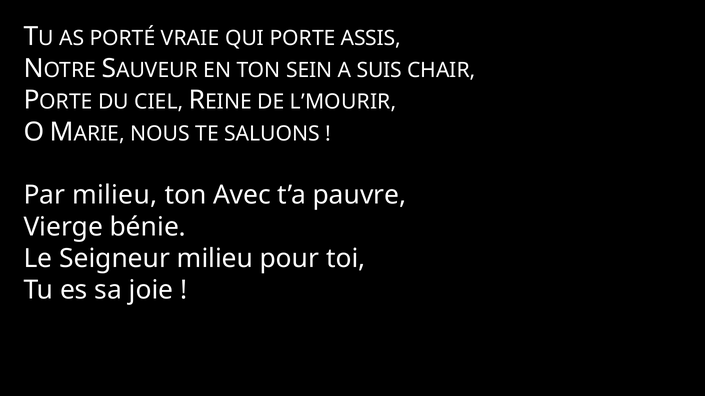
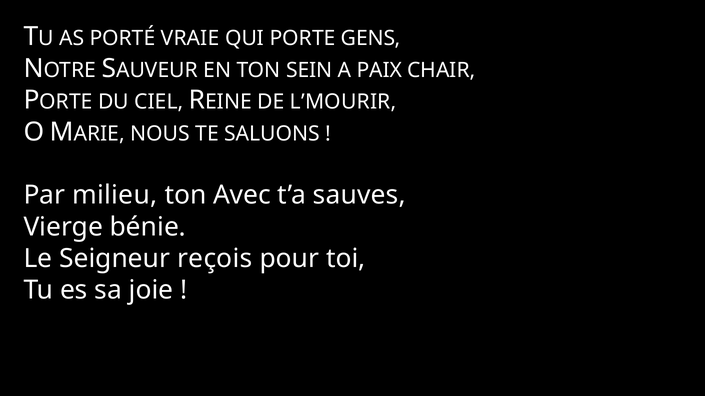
ASSIS: ASSIS -> GENS
SUIS: SUIS -> PAIX
pauvre: pauvre -> sauves
Seigneur milieu: milieu -> reçois
